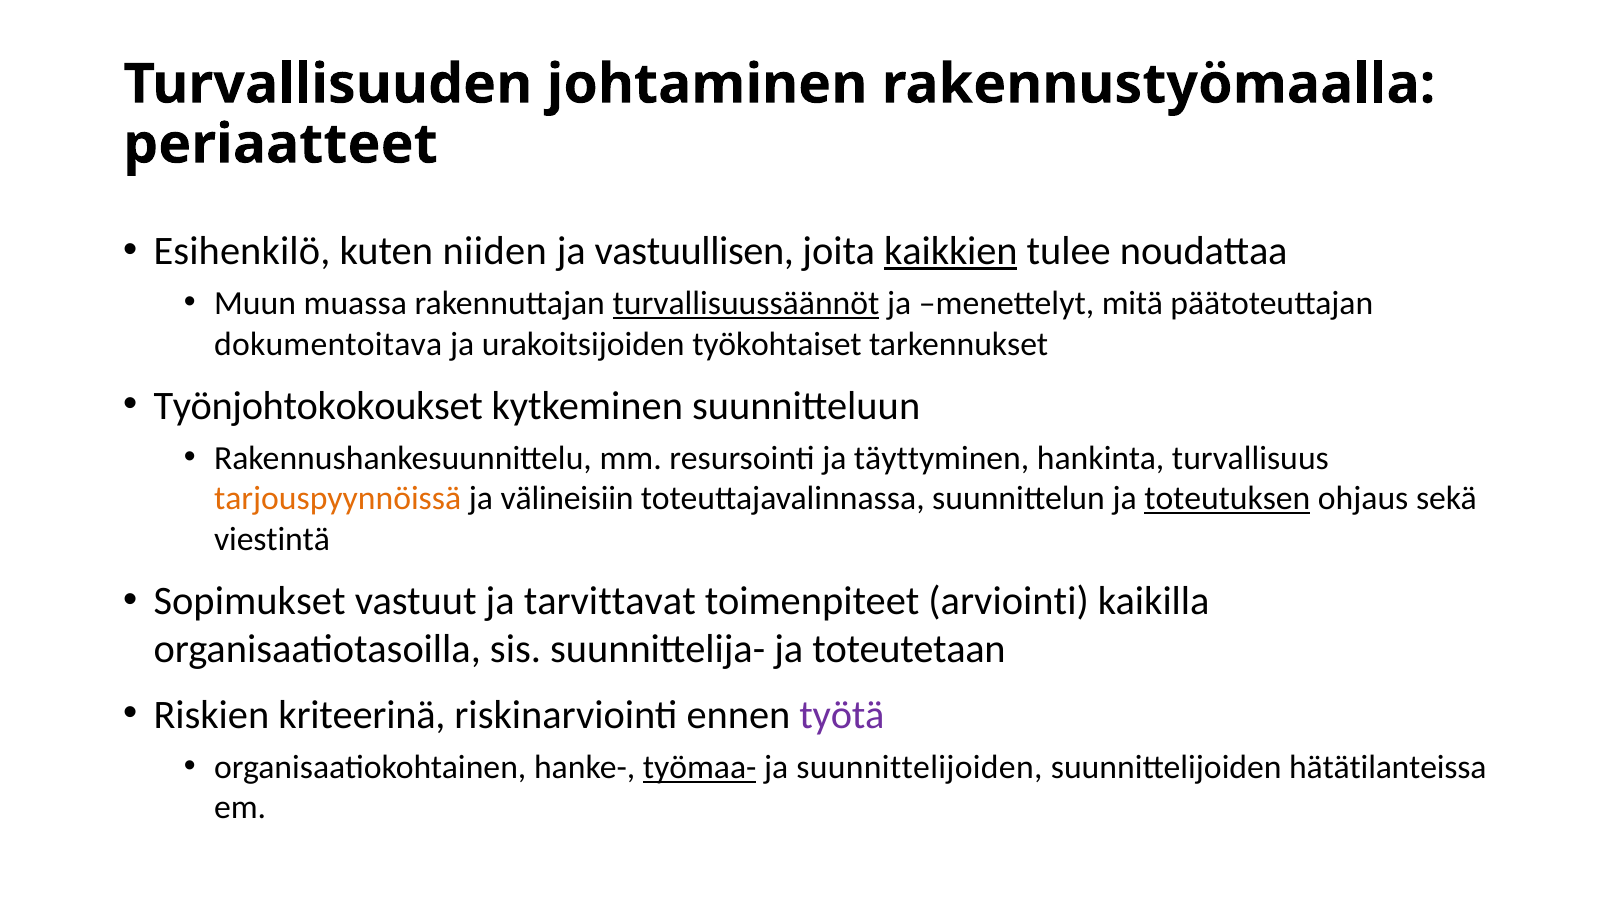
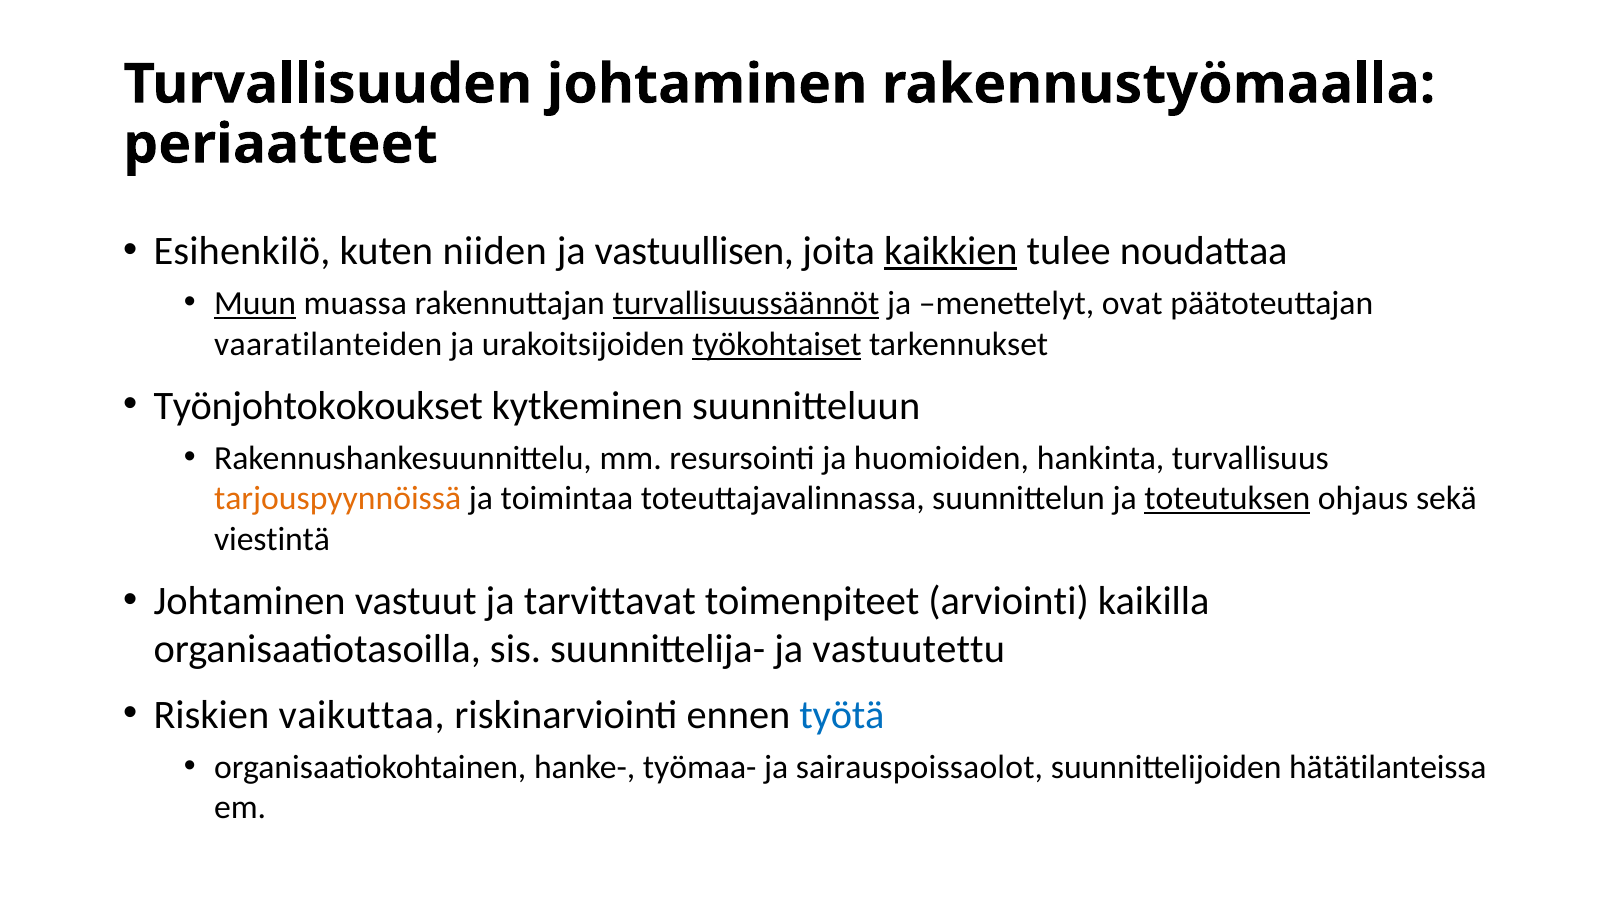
Muun underline: none -> present
mitä: mitä -> ovat
dokumentoitava: dokumentoitava -> vaaratilanteiden
työkohtaiset underline: none -> present
täyttyminen: täyttyminen -> huomioiden
välineisiin: välineisiin -> toimintaa
Sopimukset at (250, 601): Sopimukset -> Johtaminen
toteutetaan: toteutetaan -> vastuutettu
kriteerinä: kriteerinä -> vaikuttaa
työtä colour: purple -> blue
työmaa- underline: present -> none
ja suunnittelijoiden: suunnittelijoiden -> sairauspoissaolot
